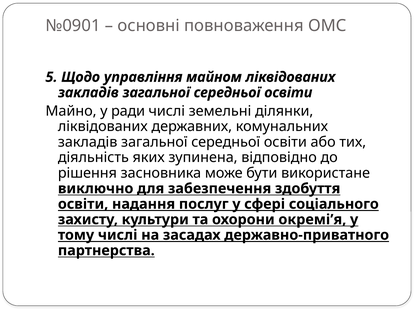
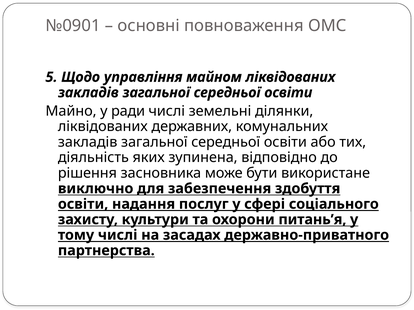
окремі’я: окремі’я -> питань’я
